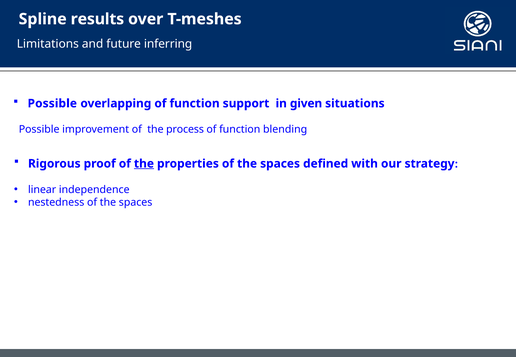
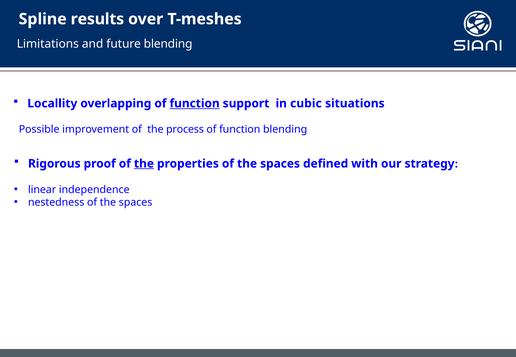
future inferring: inferring -> blending
Possible at (52, 104): Possible -> Locallity
function at (195, 104) underline: none -> present
given: given -> cubic
